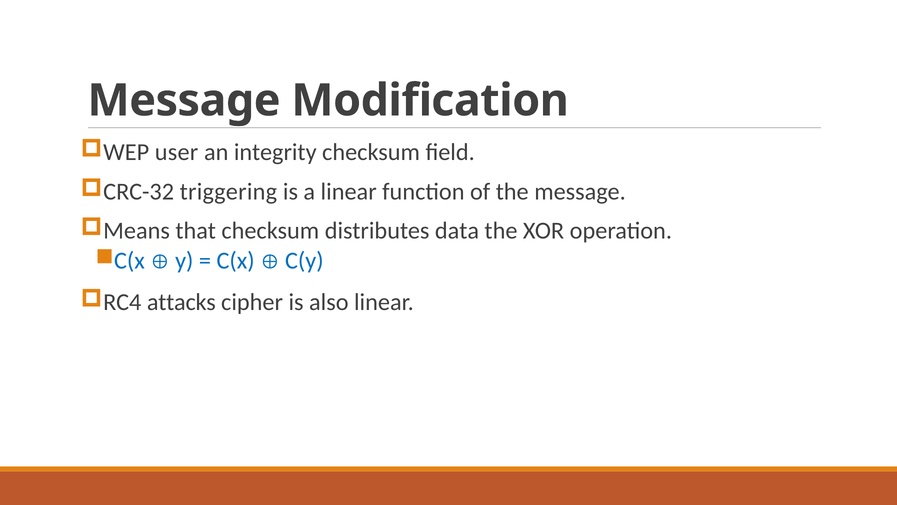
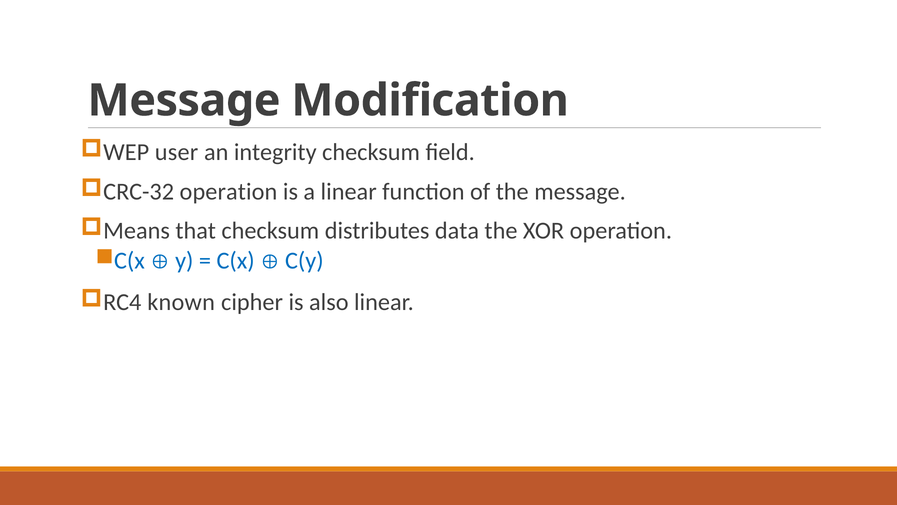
CRC-32 triggering: triggering -> operation
attacks: attacks -> known
